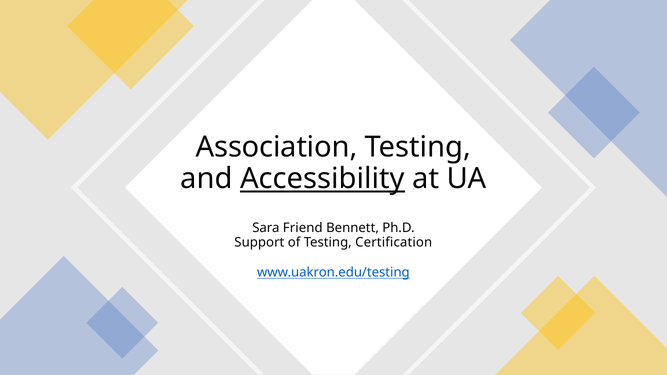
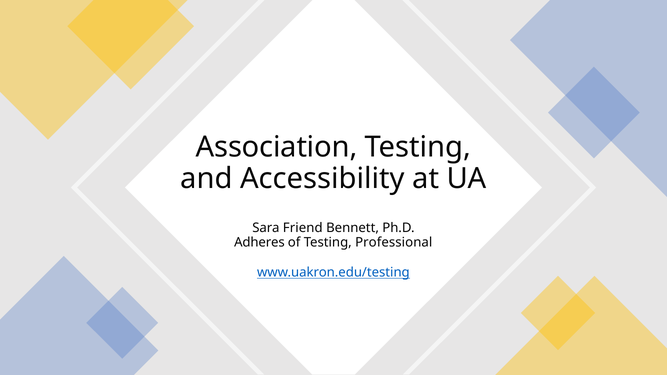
Accessibility underline: present -> none
Support: Support -> Adheres
Certification: Certification -> Professional
